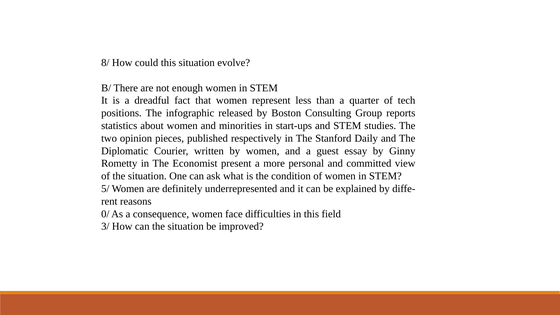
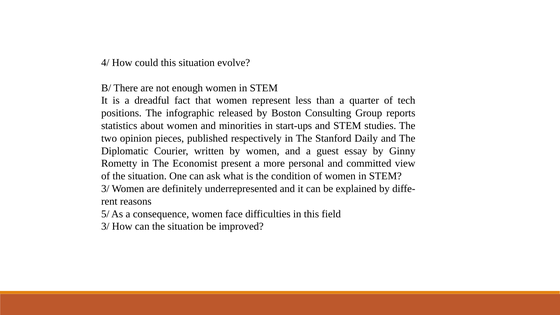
8/: 8/ -> 4/
5/ at (105, 189): 5/ -> 3/
0/: 0/ -> 5/
